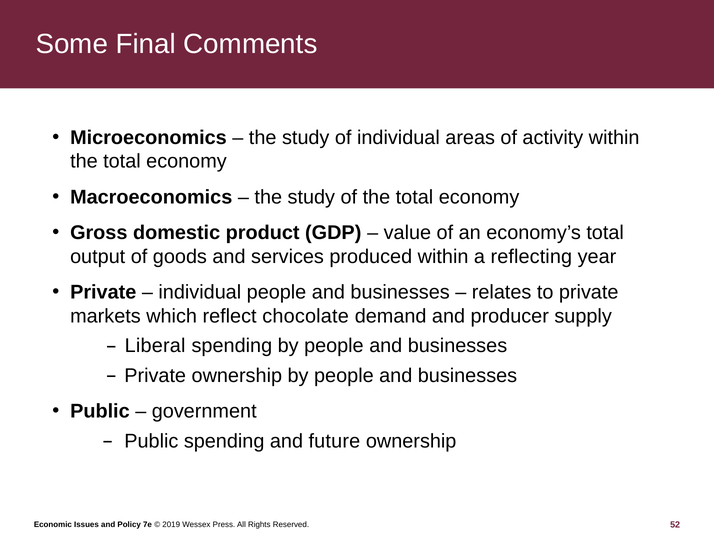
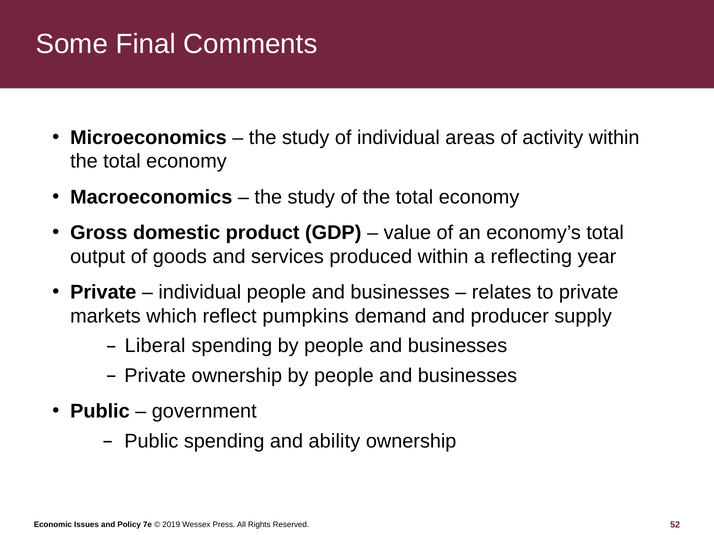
chocolate: chocolate -> pumpkins
future: future -> ability
